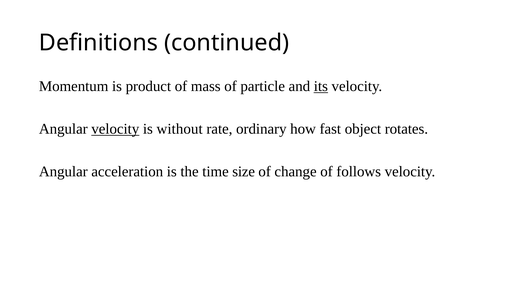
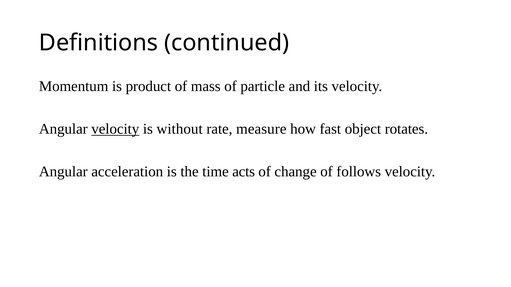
its underline: present -> none
ordinary: ordinary -> measure
size: size -> acts
